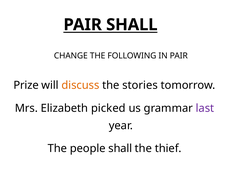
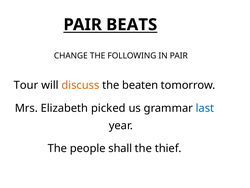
PAIR SHALL: SHALL -> BEATS
Prize: Prize -> Tour
stories: stories -> beaten
last colour: purple -> blue
